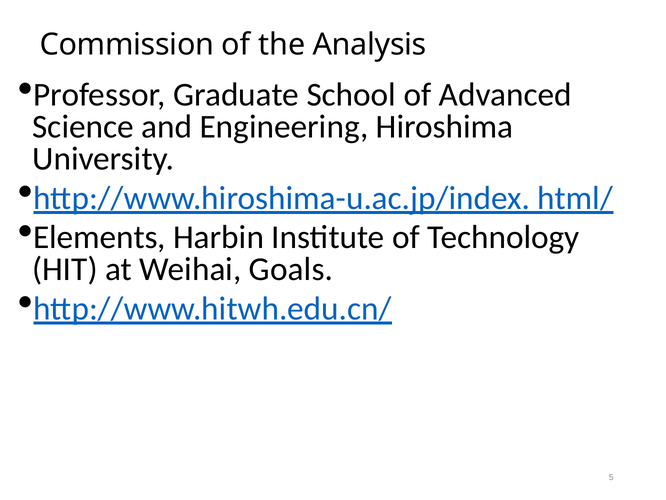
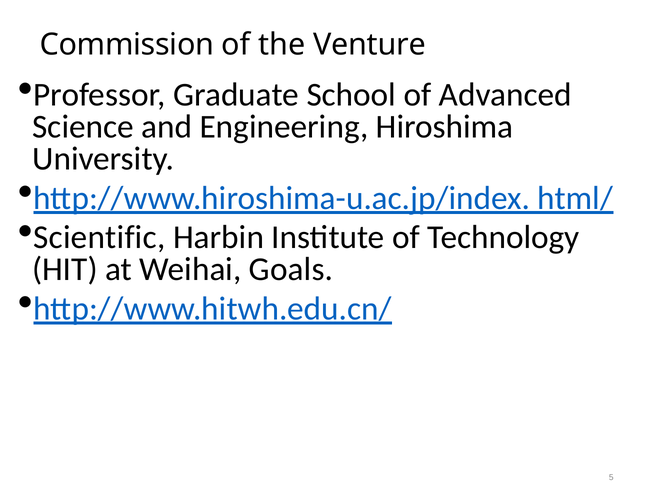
Analysis: Analysis -> Venture
Elements: Elements -> Scientific
